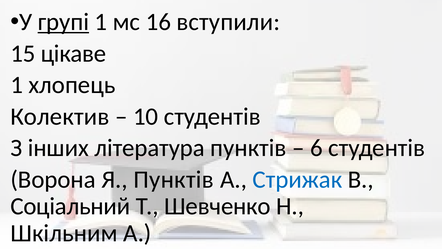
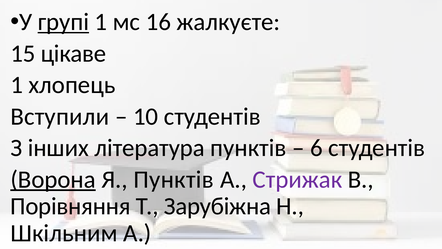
вступили: вступили -> жалкуєте
Колектив: Колектив -> Вступили
Ворона underline: none -> present
Стрижак colour: blue -> purple
Соціальний: Соціальний -> Порівняння
Шевченко: Шевченко -> Зарубіжна
